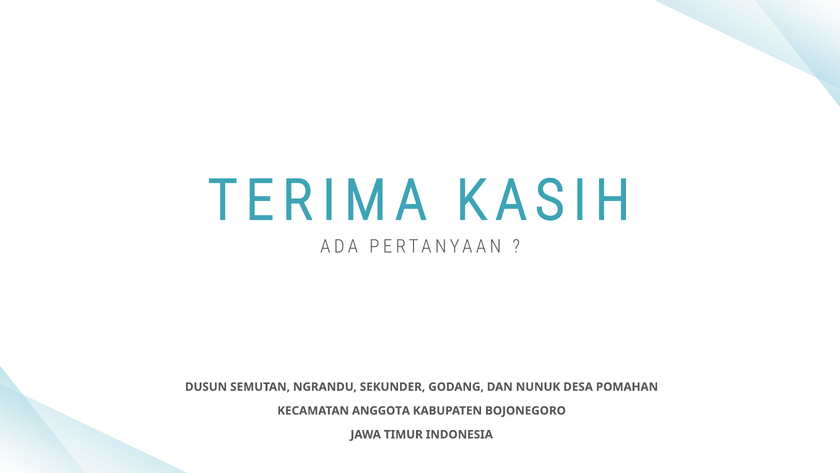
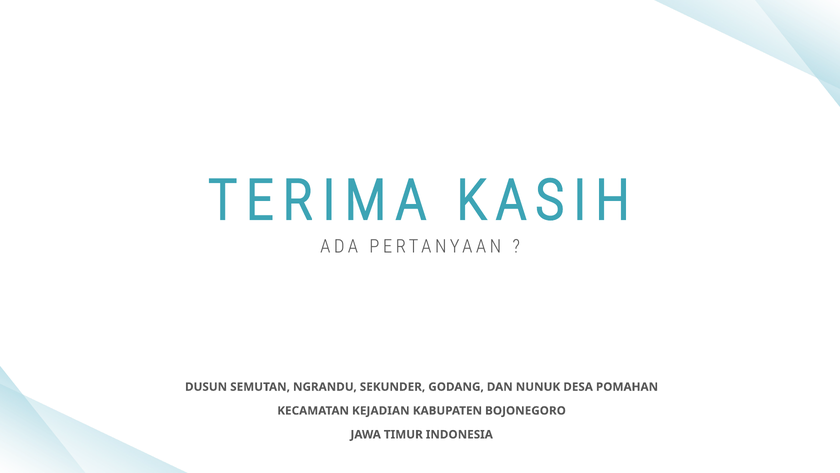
ANGGOTA: ANGGOTA -> KEJADIAN
